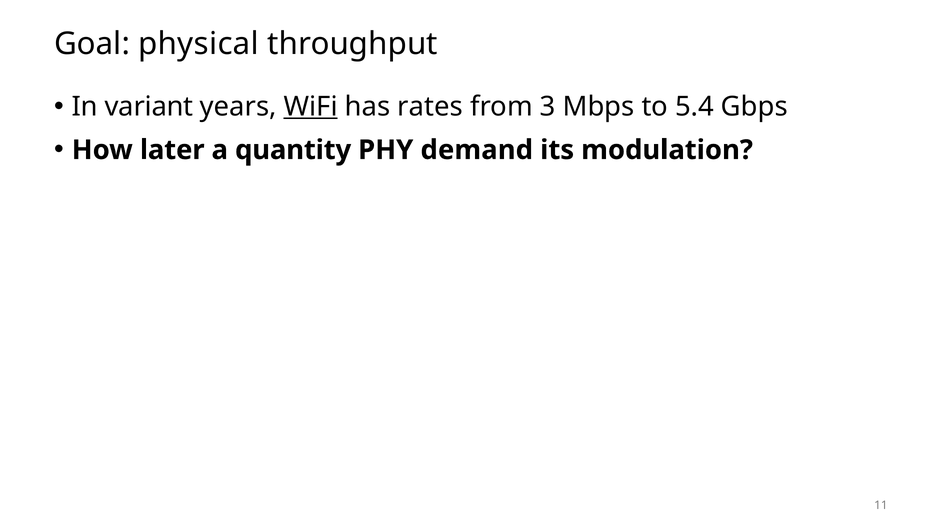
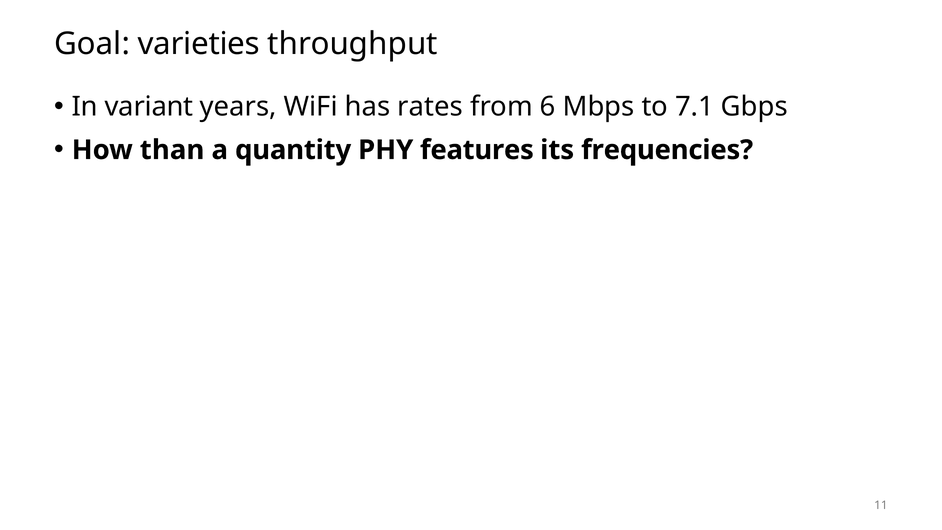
physical: physical -> varieties
WiFi underline: present -> none
3: 3 -> 6
5.4: 5.4 -> 7.1
later: later -> than
demand: demand -> features
modulation: modulation -> frequencies
